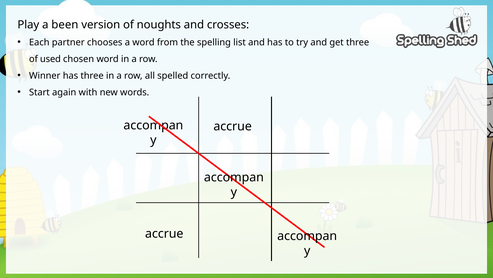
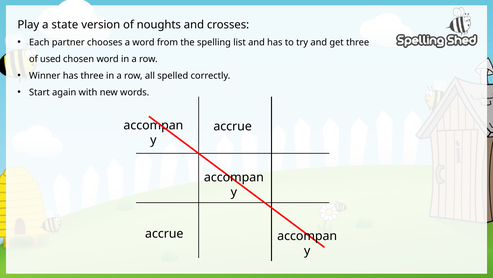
been: been -> state
